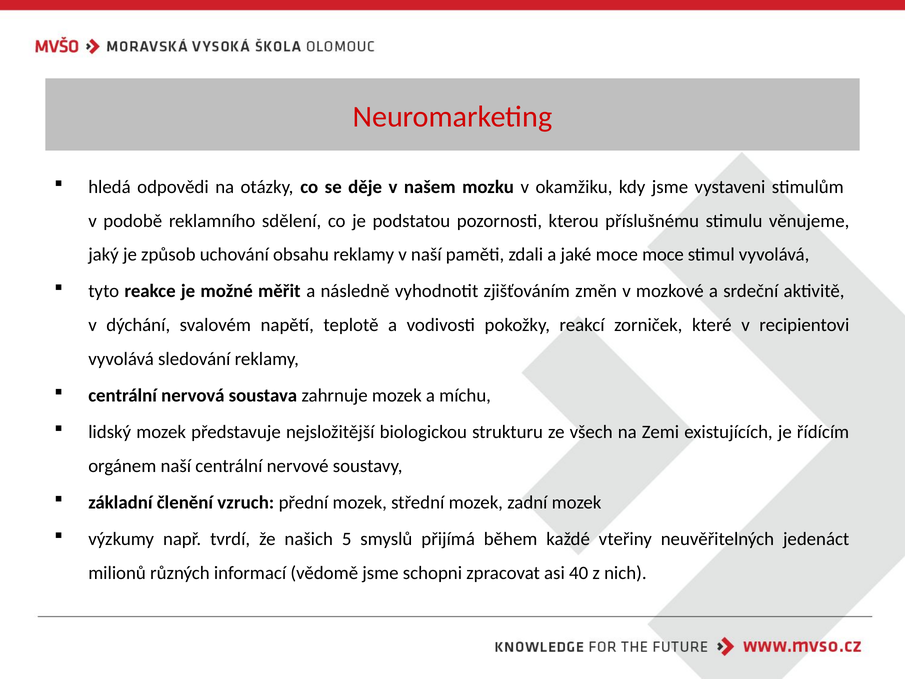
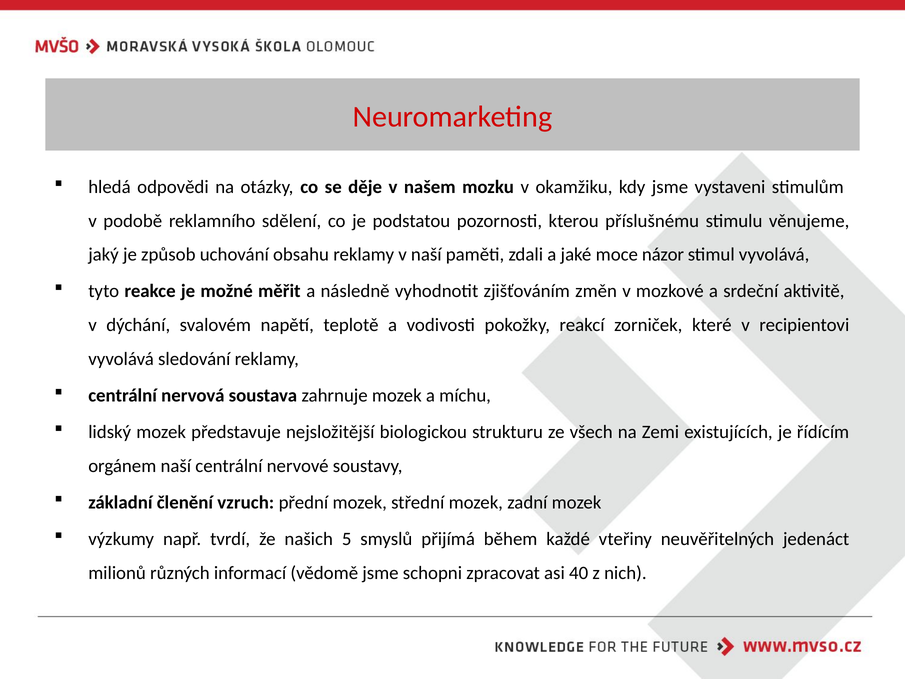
moce moce: moce -> názor
